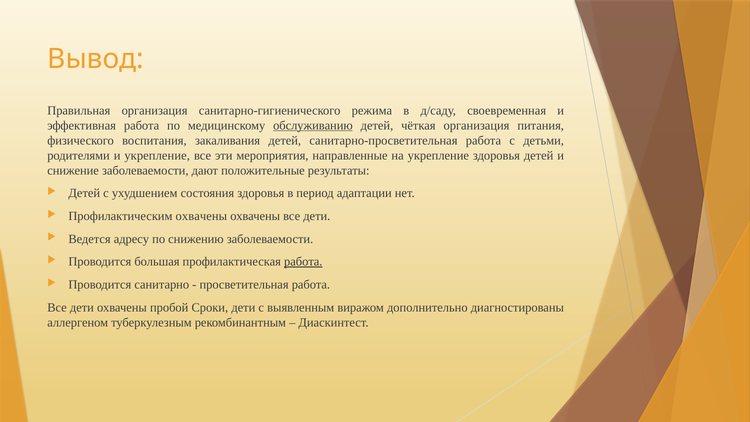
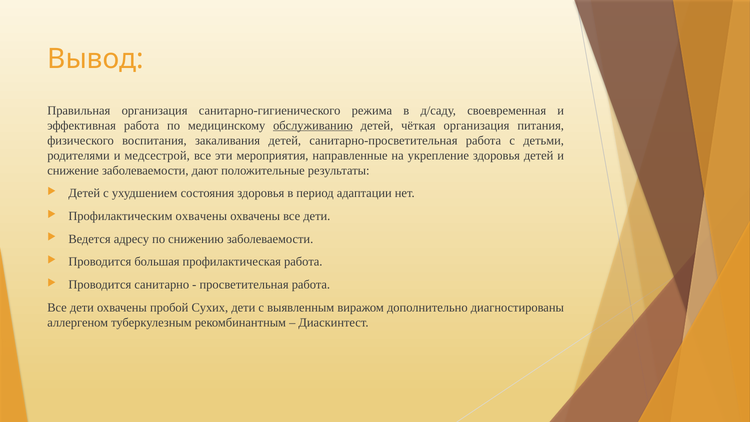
и укрепление: укрепление -> медсестрой
работа at (303, 262) underline: present -> none
Сроки: Сроки -> Сухих
